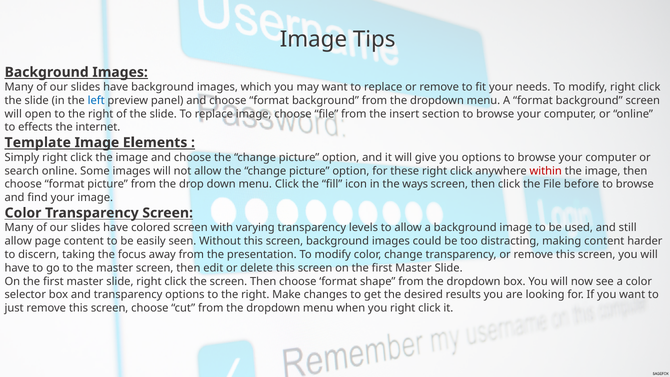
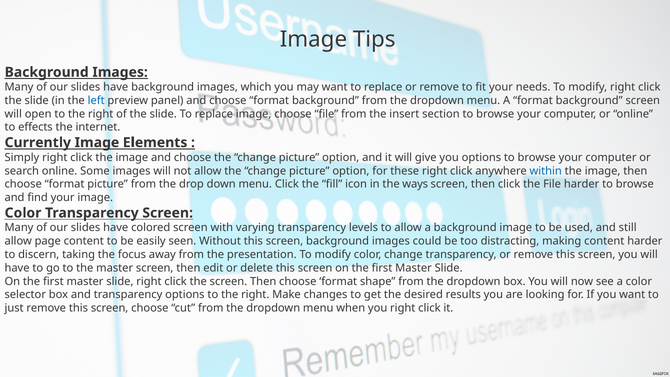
Template: Template -> Currently
within colour: red -> blue
File before: before -> harder
